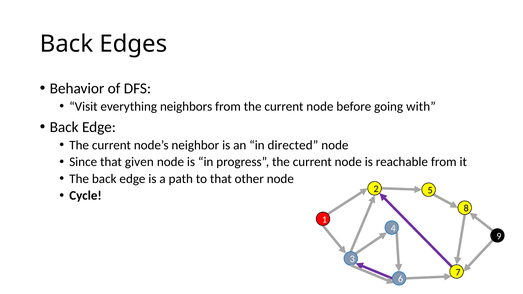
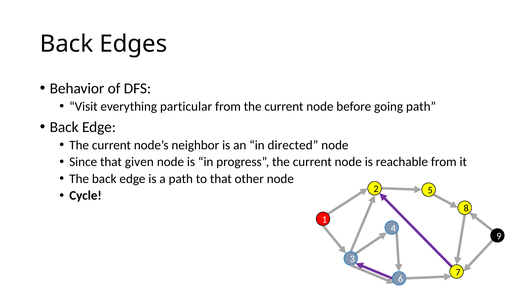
neighbors: neighbors -> particular
going with: with -> path
